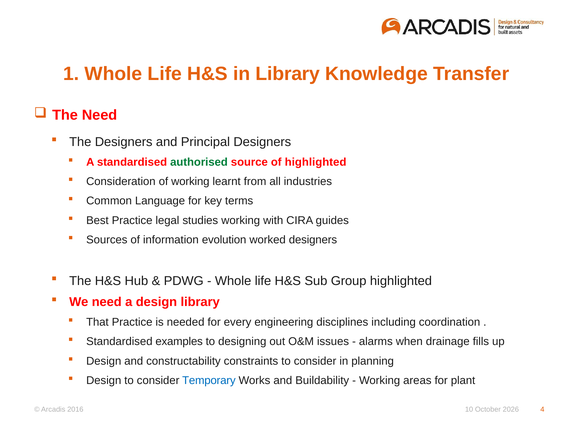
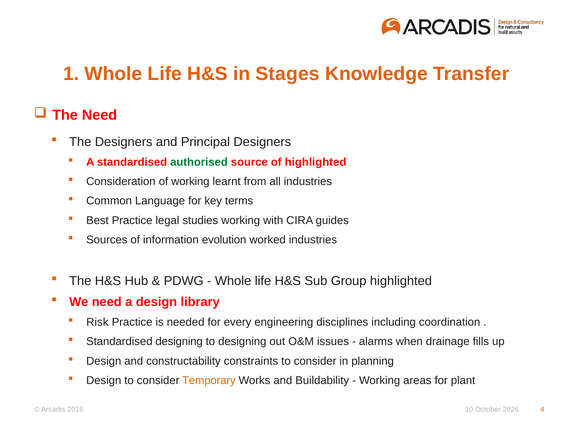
in Library: Library -> Stages
worked designers: designers -> industries
That: That -> Risk
Standardised examples: examples -> designing
Temporary colour: blue -> orange
